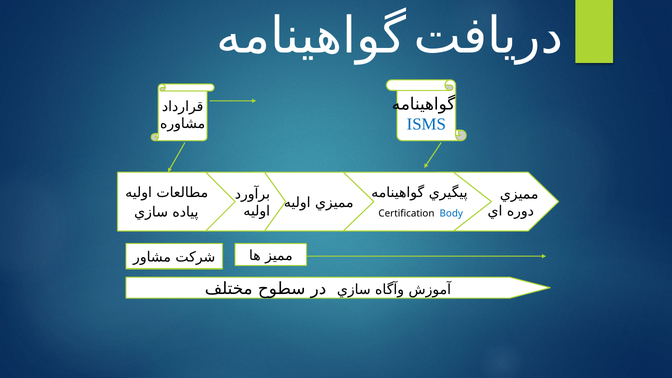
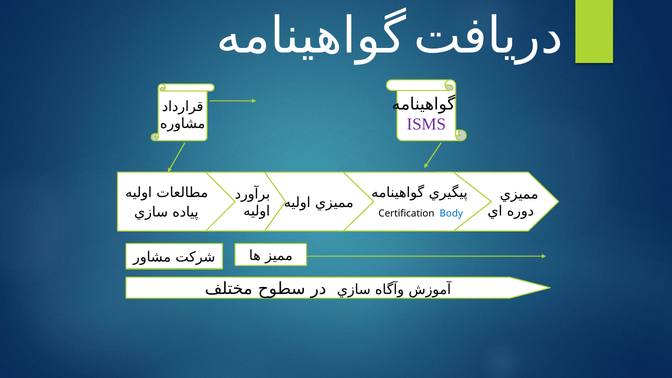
ISMS colour: blue -> purple
